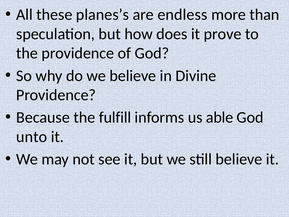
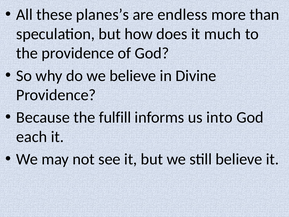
prove: prove -> much
able: able -> into
unto: unto -> each
